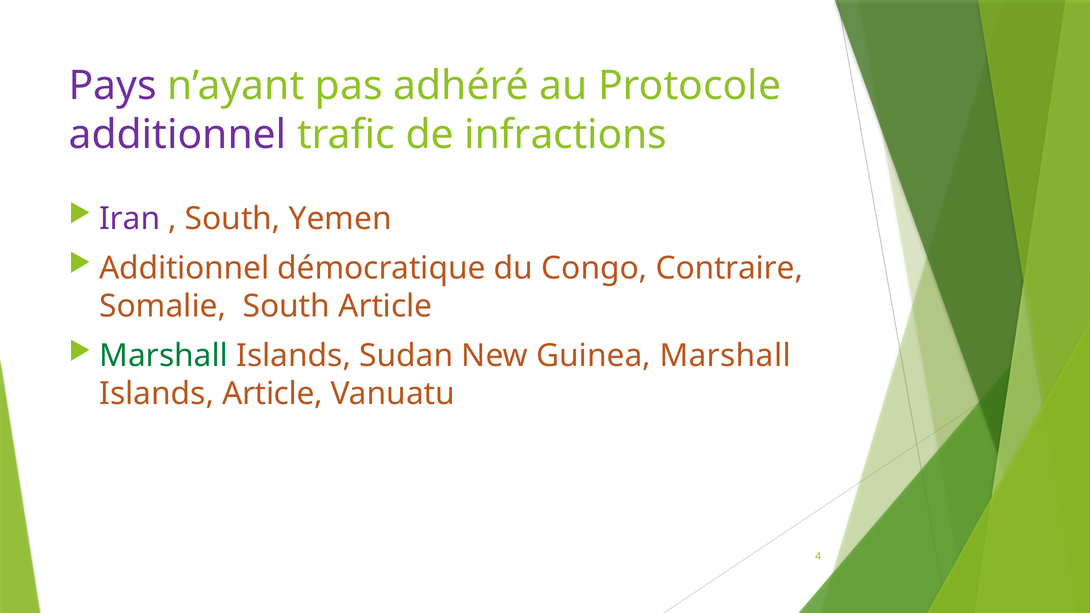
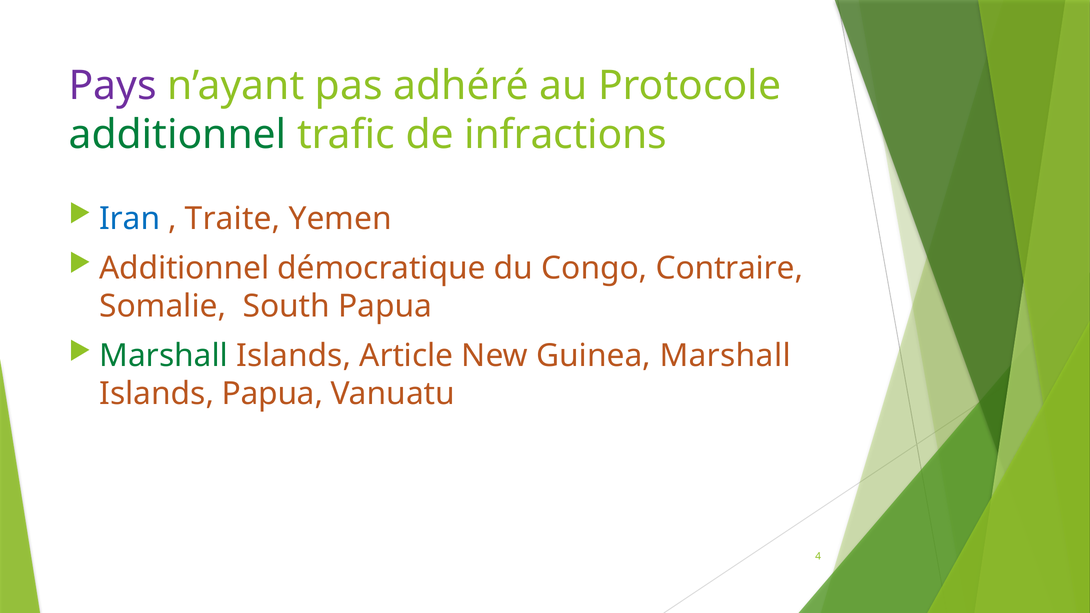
additionnel at (178, 135) colour: purple -> green
Iran colour: purple -> blue
South at (233, 219): South -> Traite
South Article: Article -> Papua
Sudan: Sudan -> Article
Islands Article: Article -> Papua
